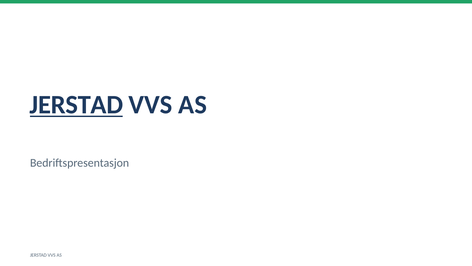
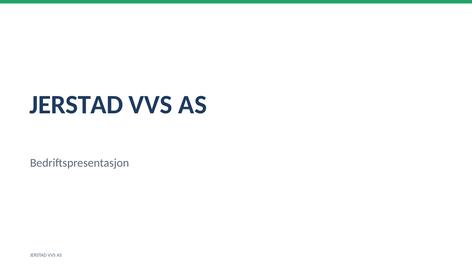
JERSTAD at (76, 105) underline: present -> none
